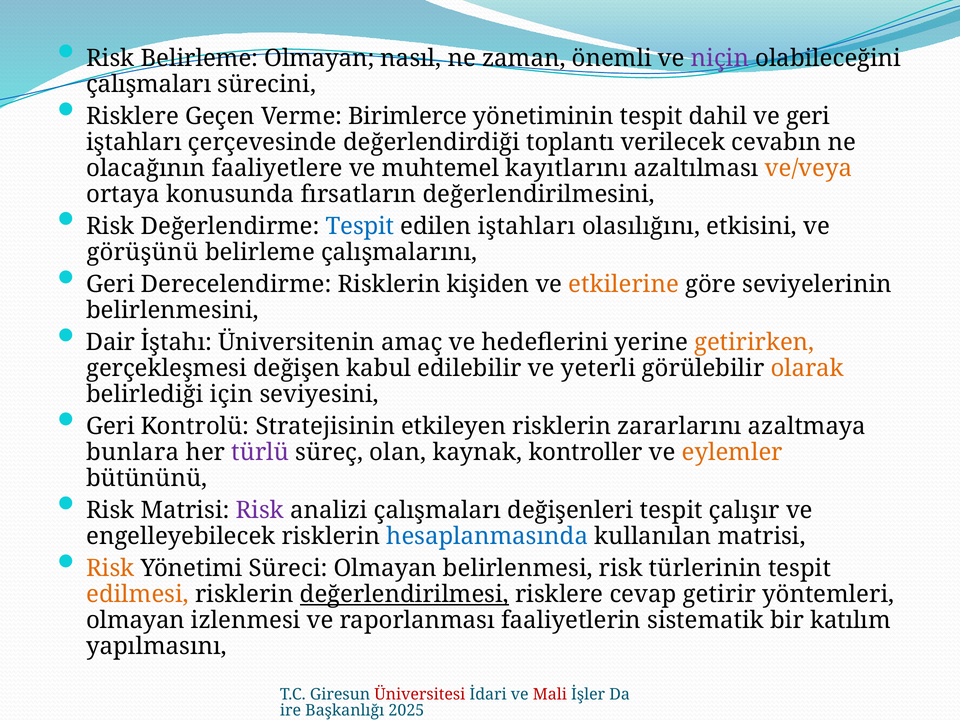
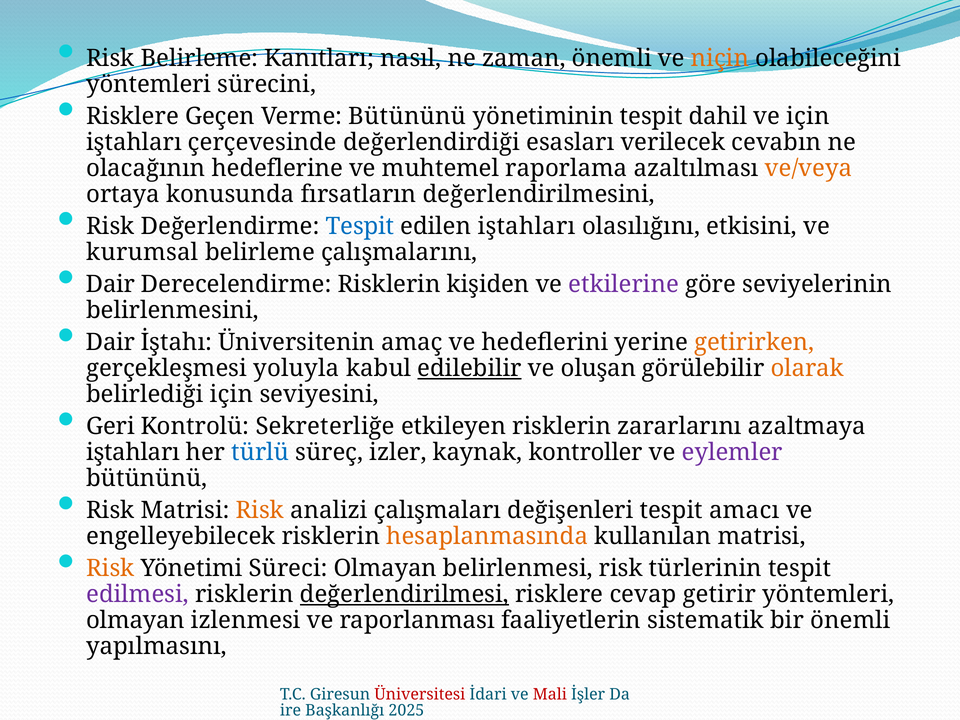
Belirleme Olmayan: Olmayan -> Kanıtları
niçin colour: purple -> orange
çalışmaları at (149, 84): çalışmaları -> yöntemleri
Verme Birimlerce: Birimlerce -> Bütününü
ve geri: geri -> için
toplantı: toplantı -> esasları
faaliyetlere: faaliyetlere -> hedeflerine
kayıtlarını: kayıtlarını -> raporlama
görüşünü: görüşünü -> kurumsal
Geri at (110, 284): Geri -> Dair
etkilerine colour: orange -> purple
değişen: değişen -> yoluyla
edilebilir underline: none -> present
yeterli: yeterli -> oluşan
Stratejisinin: Stratejisinin -> Sekreterliğe
bunlara at (133, 452): bunlara -> iştahları
türlü colour: purple -> blue
olan: olan -> izler
eylemler colour: orange -> purple
Risk at (260, 510) colour: purple -> orange
çalışır: çalışır -> amacı
hesaplanmasında colour: blue -> orange
edilmesi colour: orange -> purple
bir katılım: katılım -> önemli
